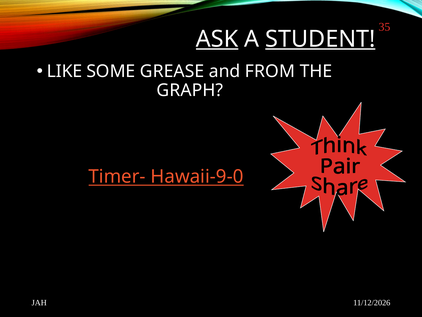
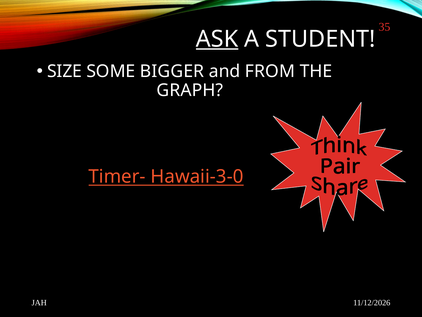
STUDENT underline: present -> none
LIKE: LIKE -> SIZE
GREASE: GREASE -> BIGGER
Hawaii-9-0: Hawaii-9-0 -> Hawaii-3-0
